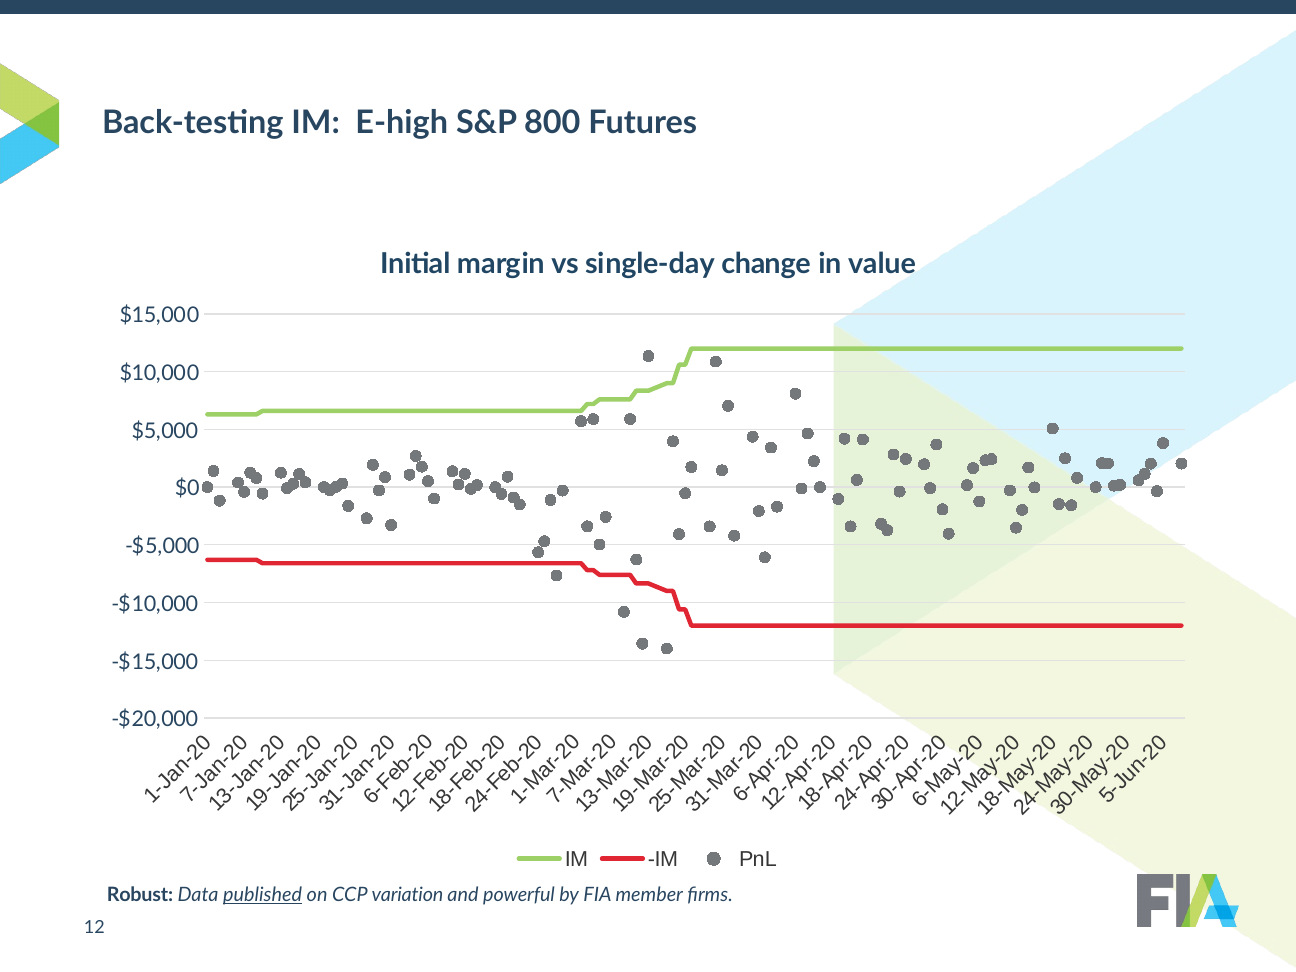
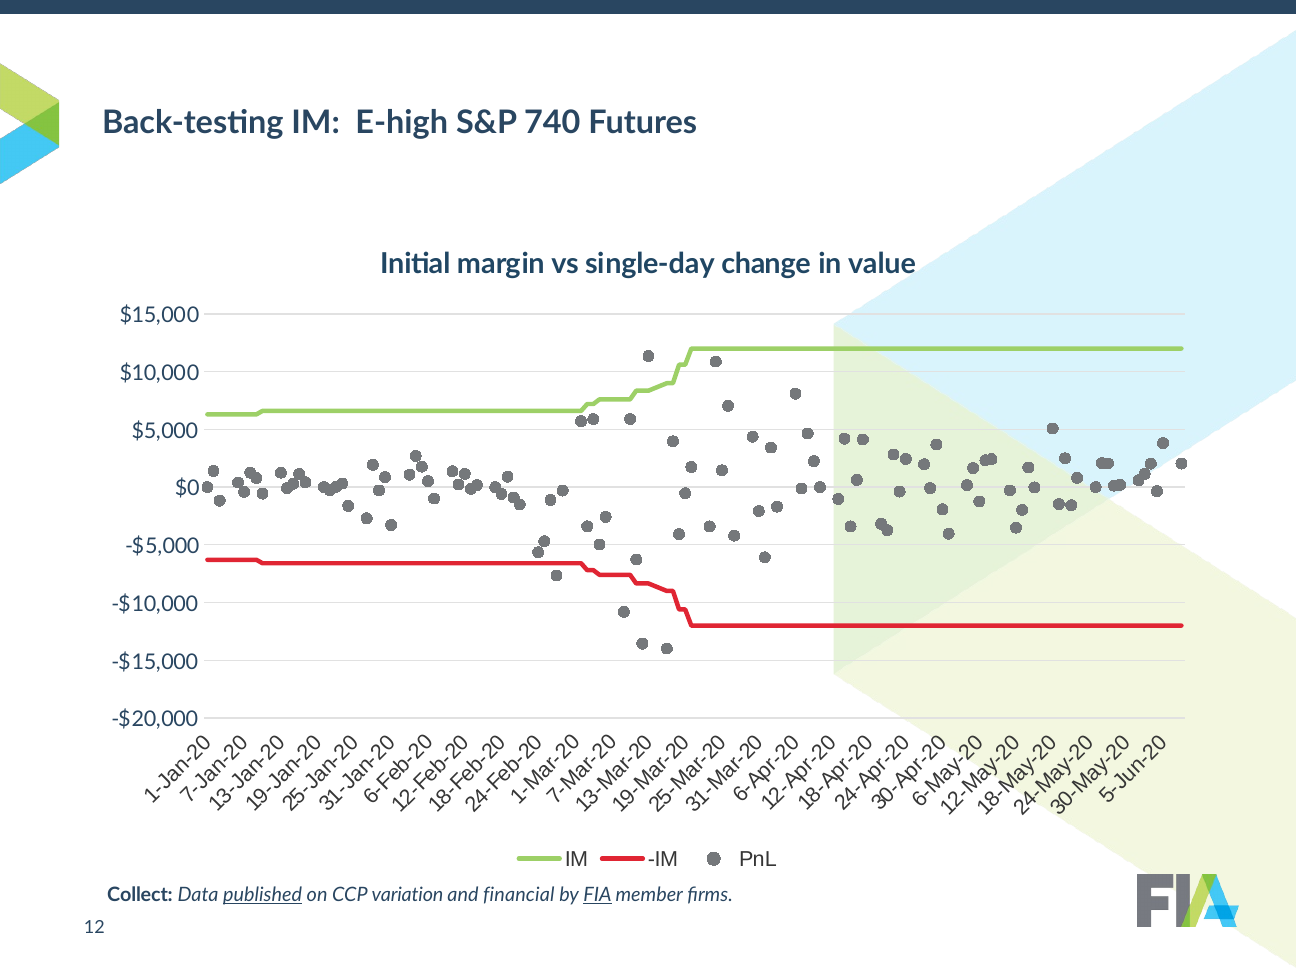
800: 800 -> 740
Robust: Robust -> Collect
powerful: powerful -> financial
FIA underline: none -> present
